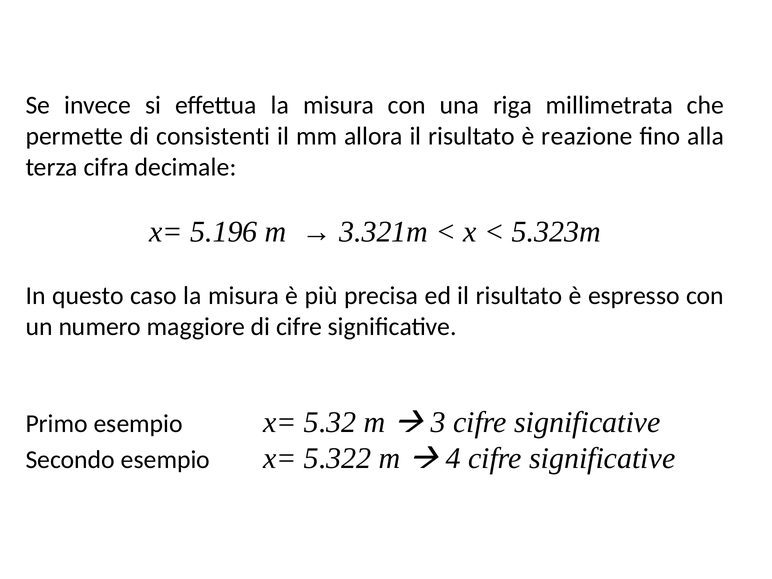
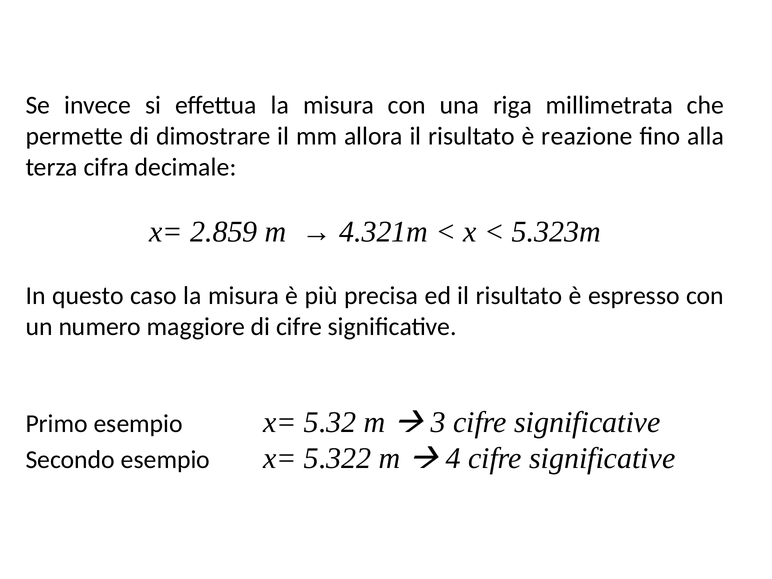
consistenti: consistenti -> dimostrare
5.196: 5.196 -> 2.859
3.321m: 3.321m -> 4.321m
